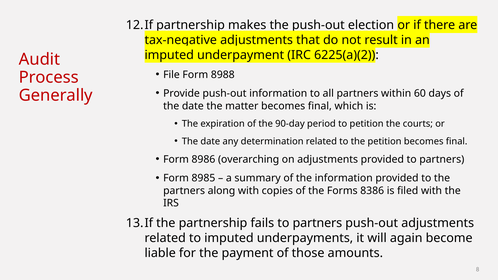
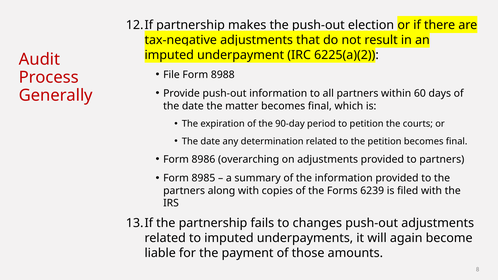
8386: 8386 -> 6239
fails to partners: partners -> changes
